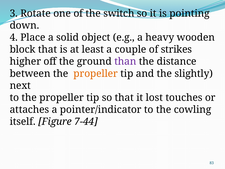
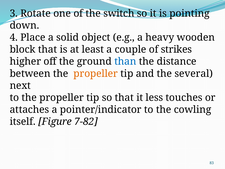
than colour: purple -> blue
slightly: slightly -> several
lost: lost -> less
7-44: 7-44 -> 7-82
